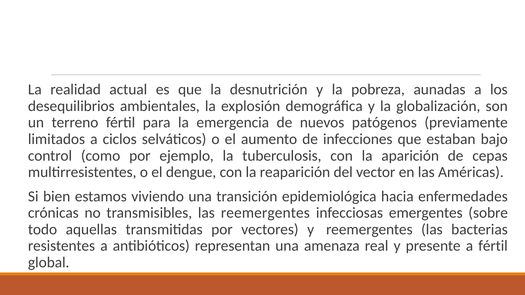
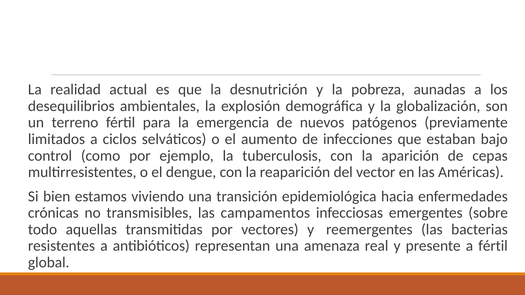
las reemergentes: reemergentes -> campamentos
